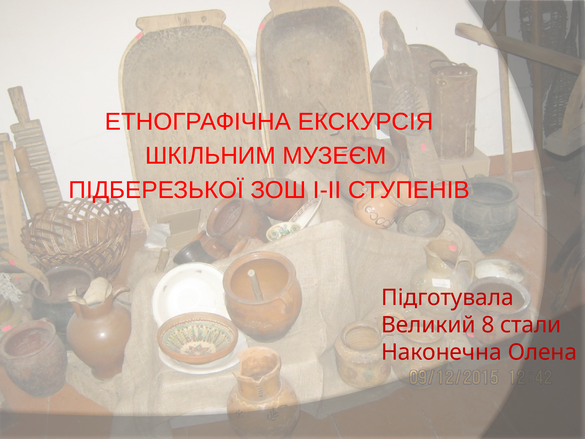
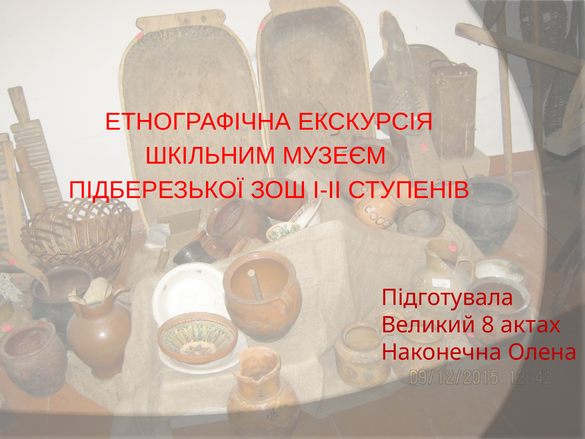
стали: стали -> актах
